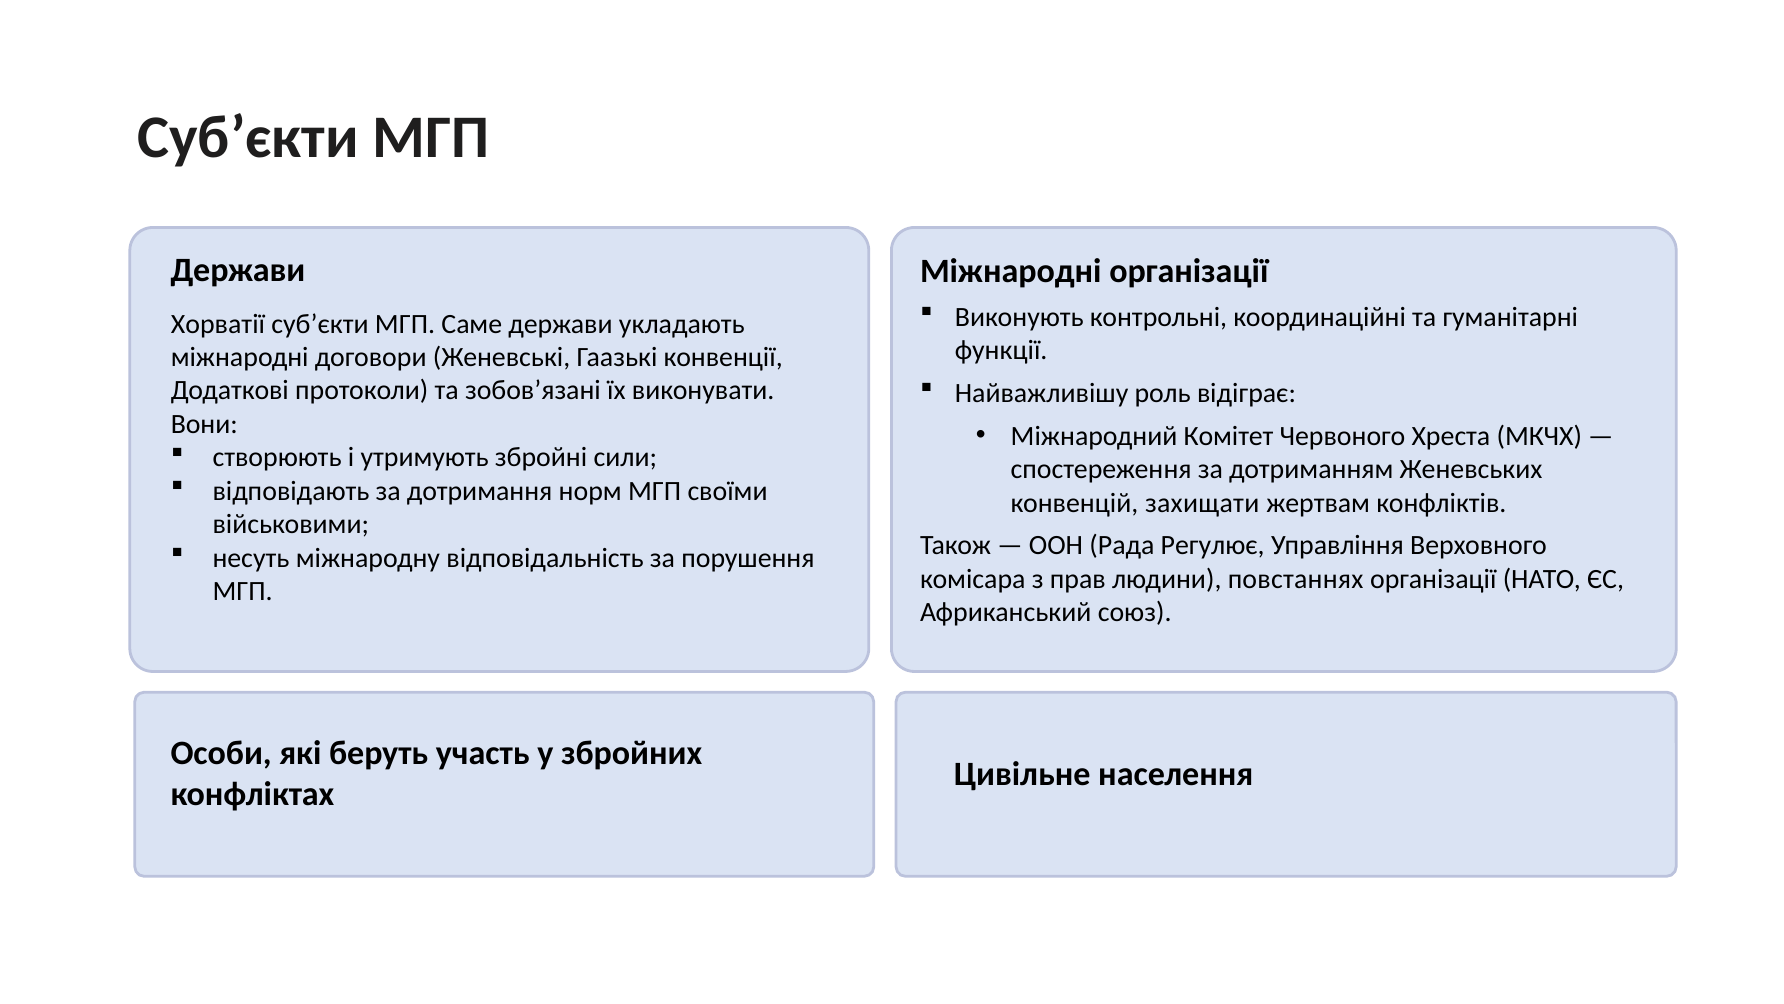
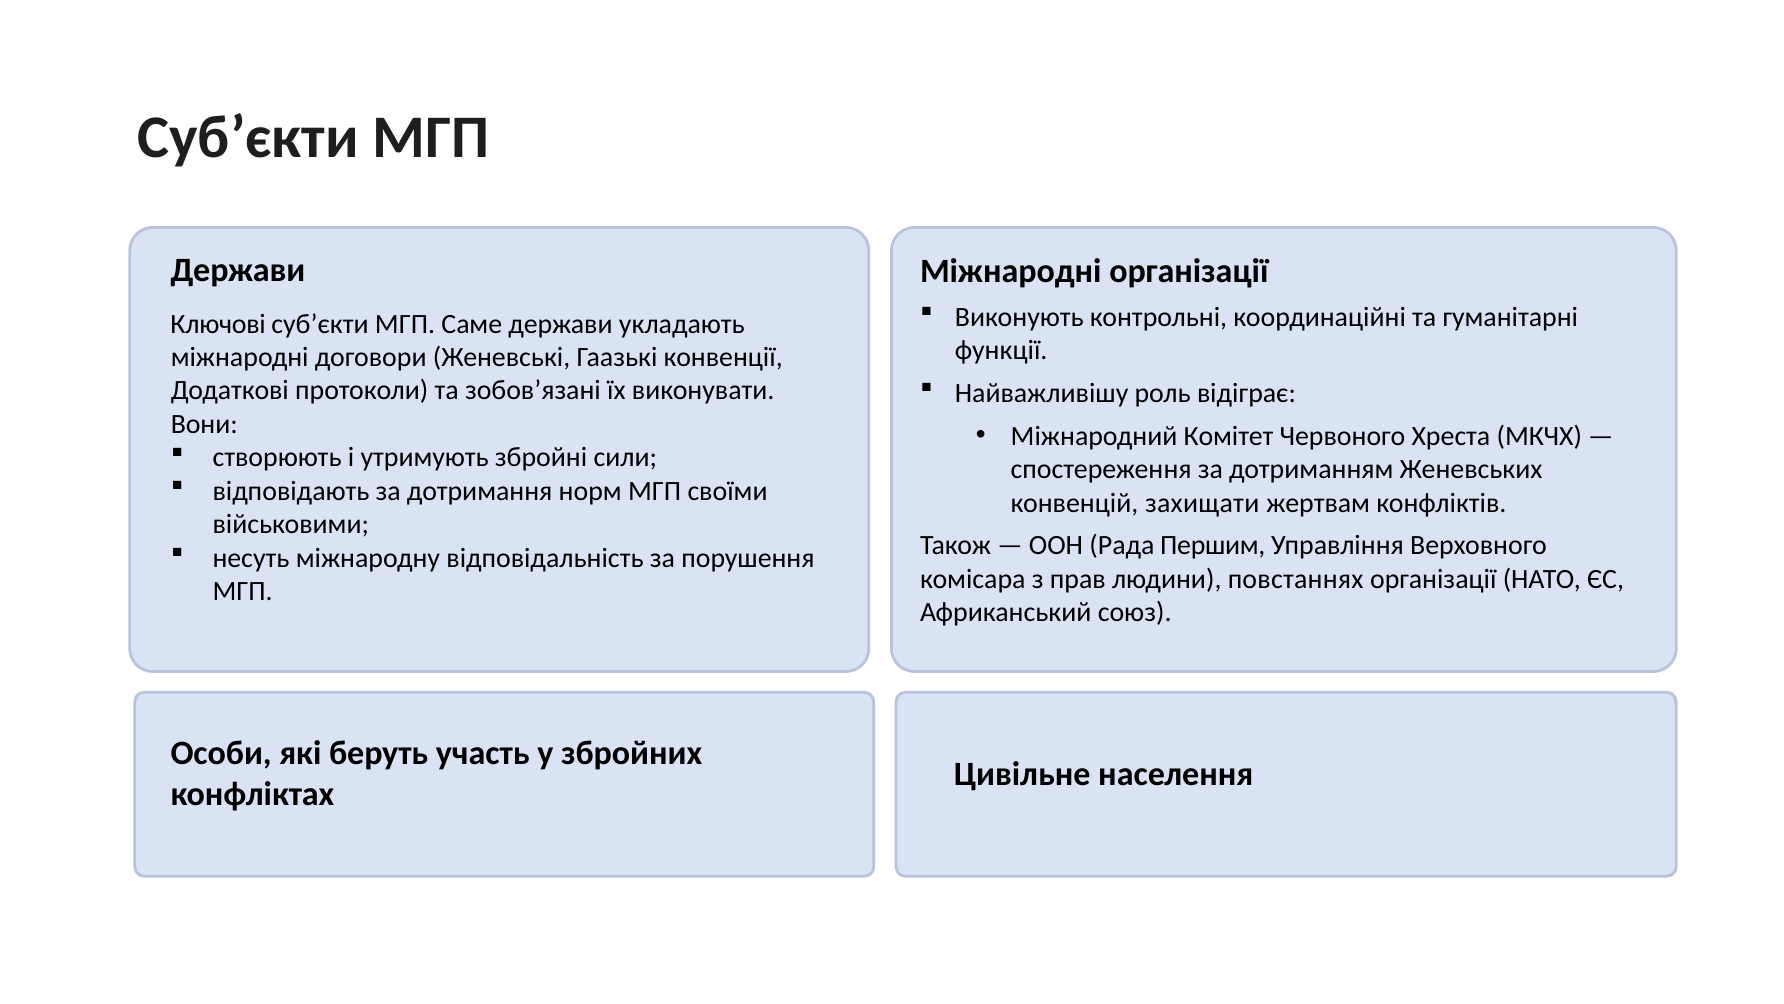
Хорватії: Хорватії -> Ключові
Регулює: Регулює -> Першим
